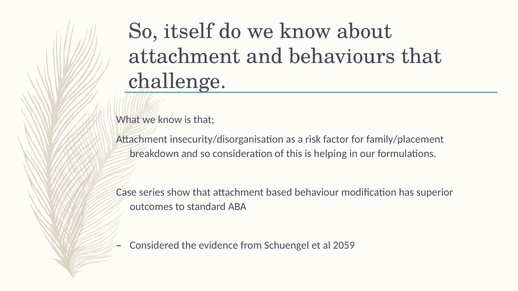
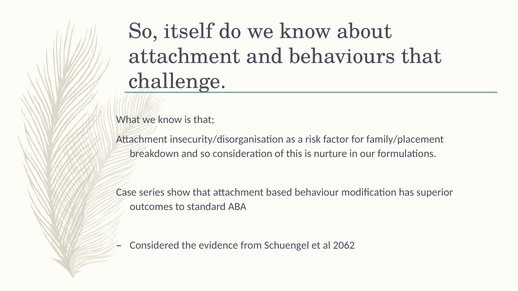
helping: helping -> nurture
2059: 2059 -> 2062
